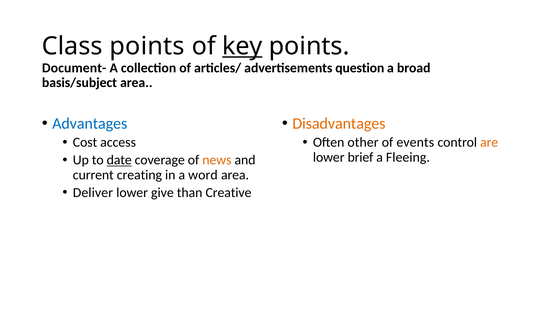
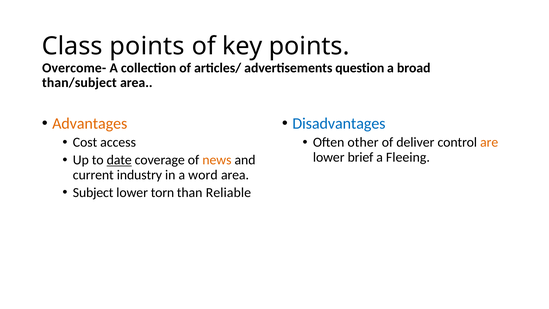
key underline: present -> none
Document-: Document- -> Overcome-
basis/subject: basis/subject -> than/subject
Advantages colour: blue -> orange
Disadvantages colour: orange -> blue
events: events -> deliver
creating: creating -> industry
Deliver: Deliver -> Subject
give: give -> torn
Creative: Creative -> Reliable
